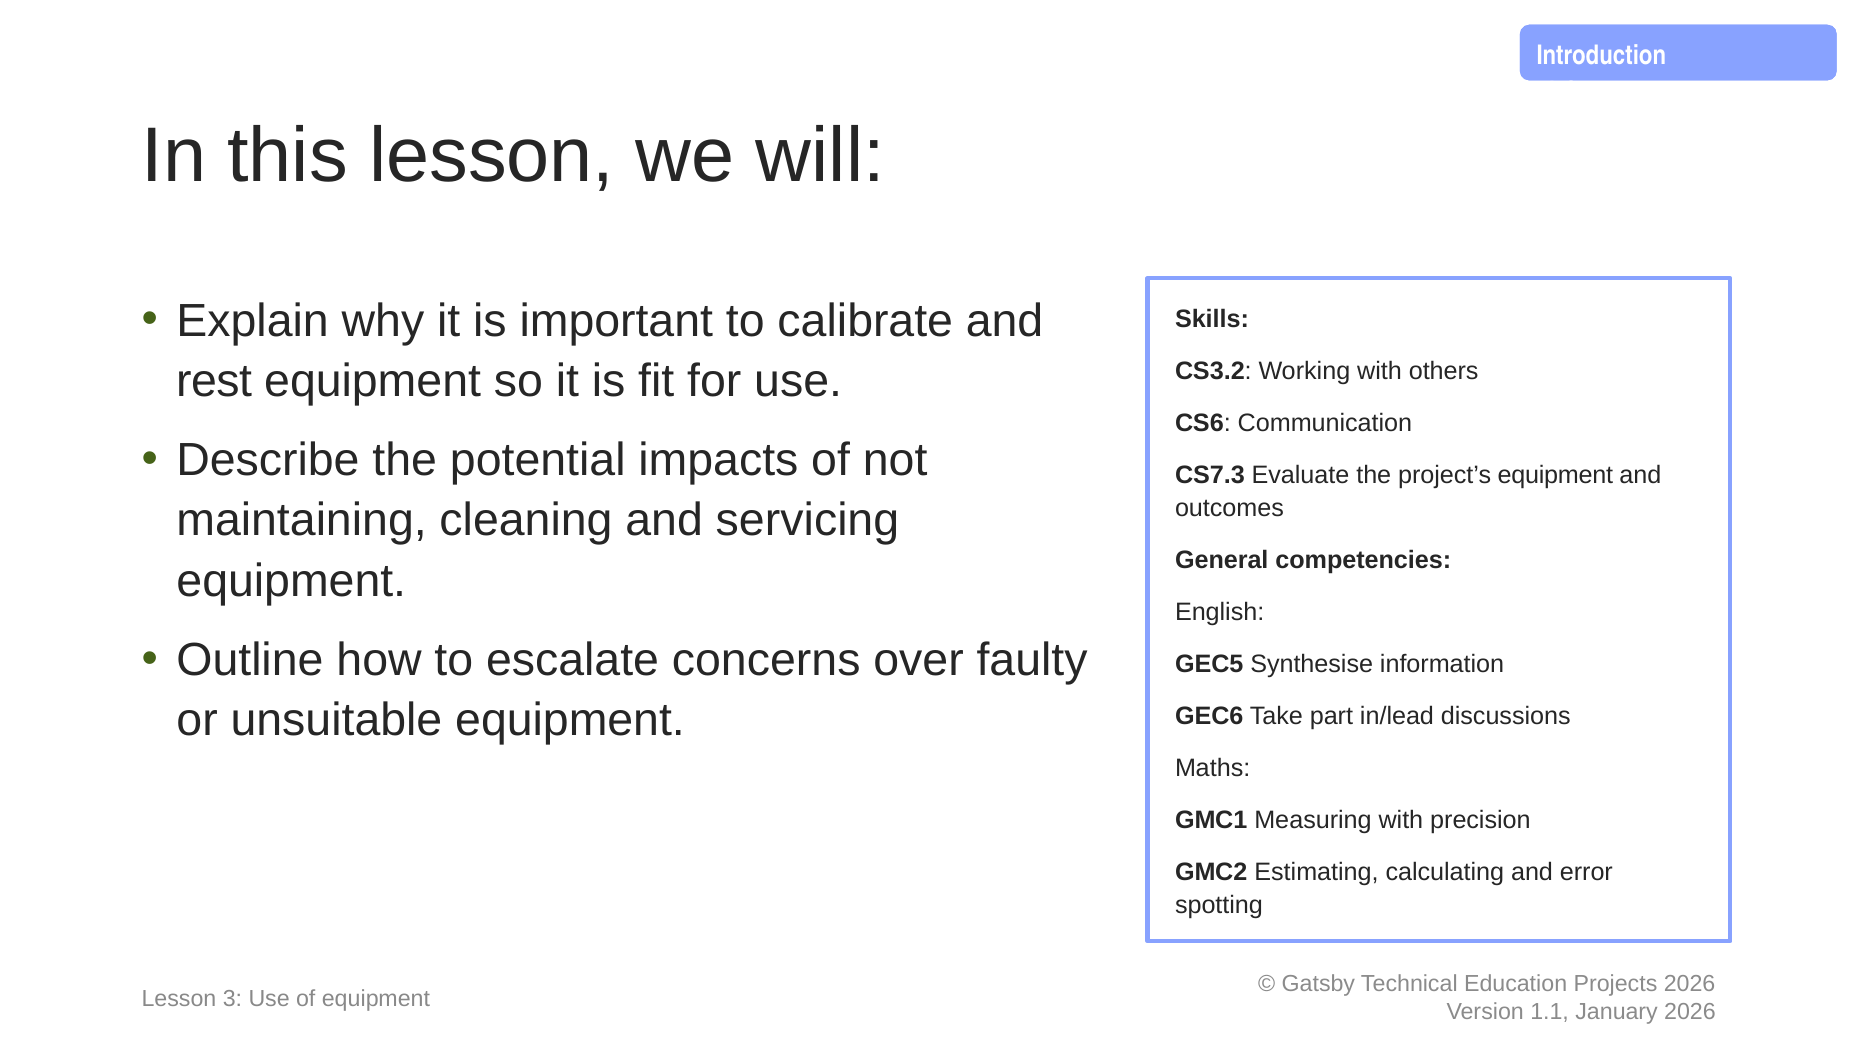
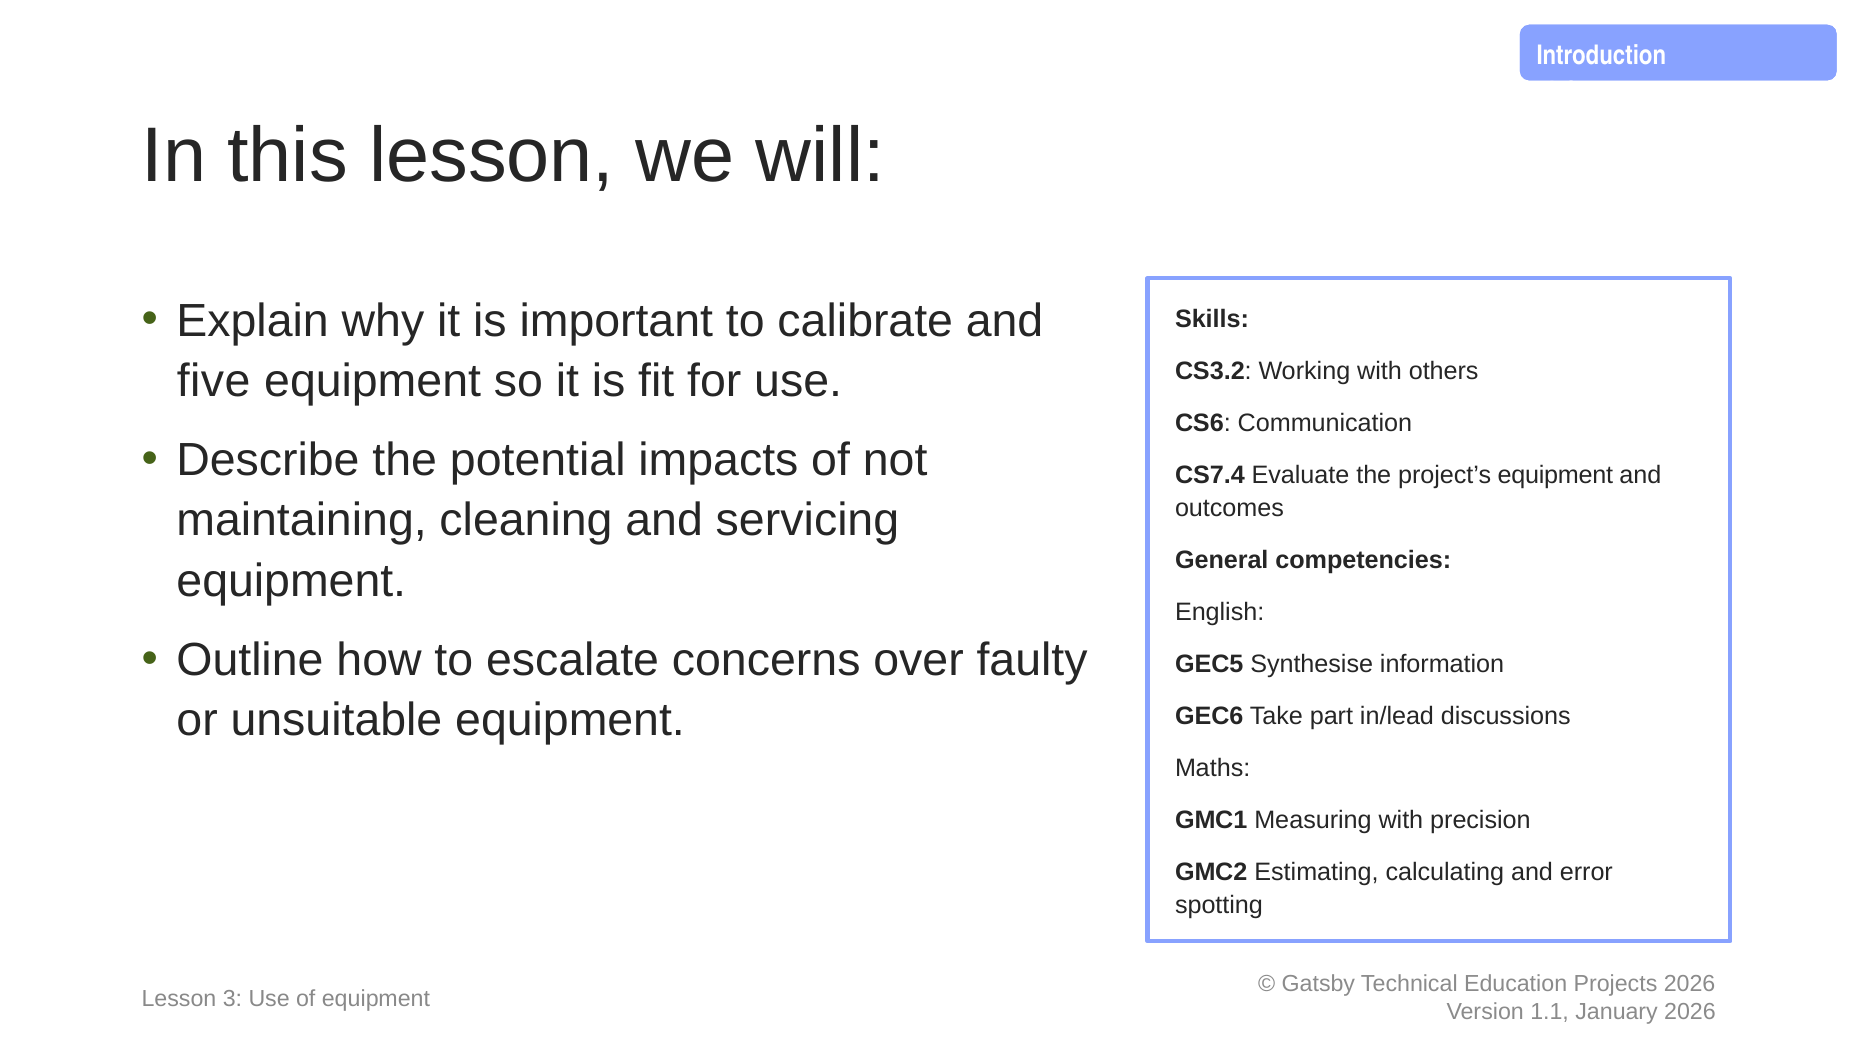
rest: rest -> five
CS7.3: CS7.3 -> CS7.4
